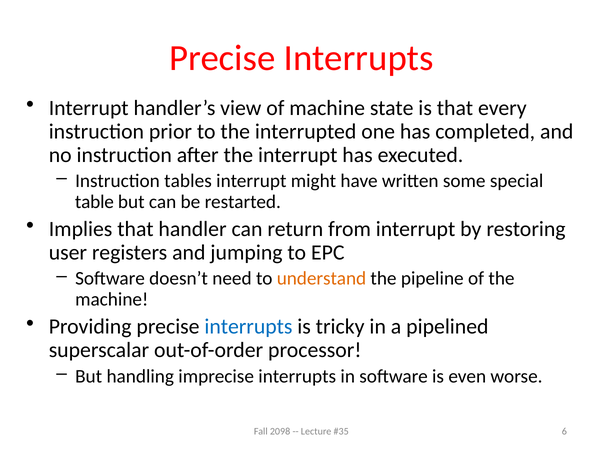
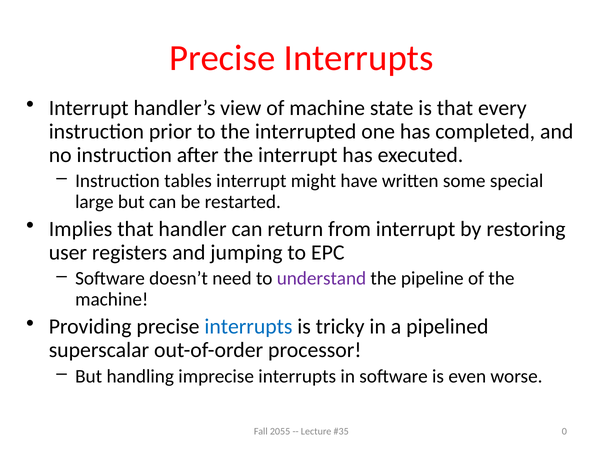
table: table -> large
understand colour: orange -> purple
2098: 2098 -> 2055
6: 6 -> 0
